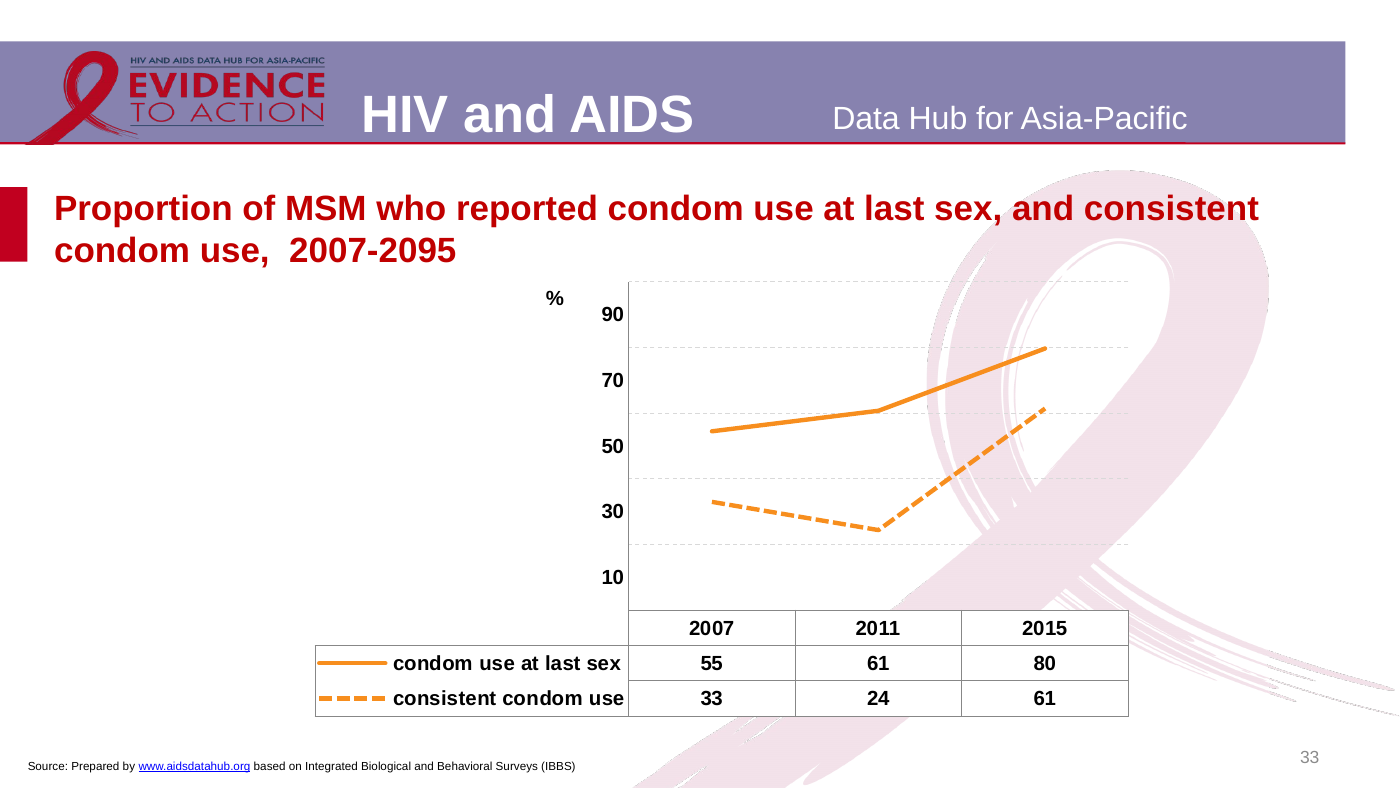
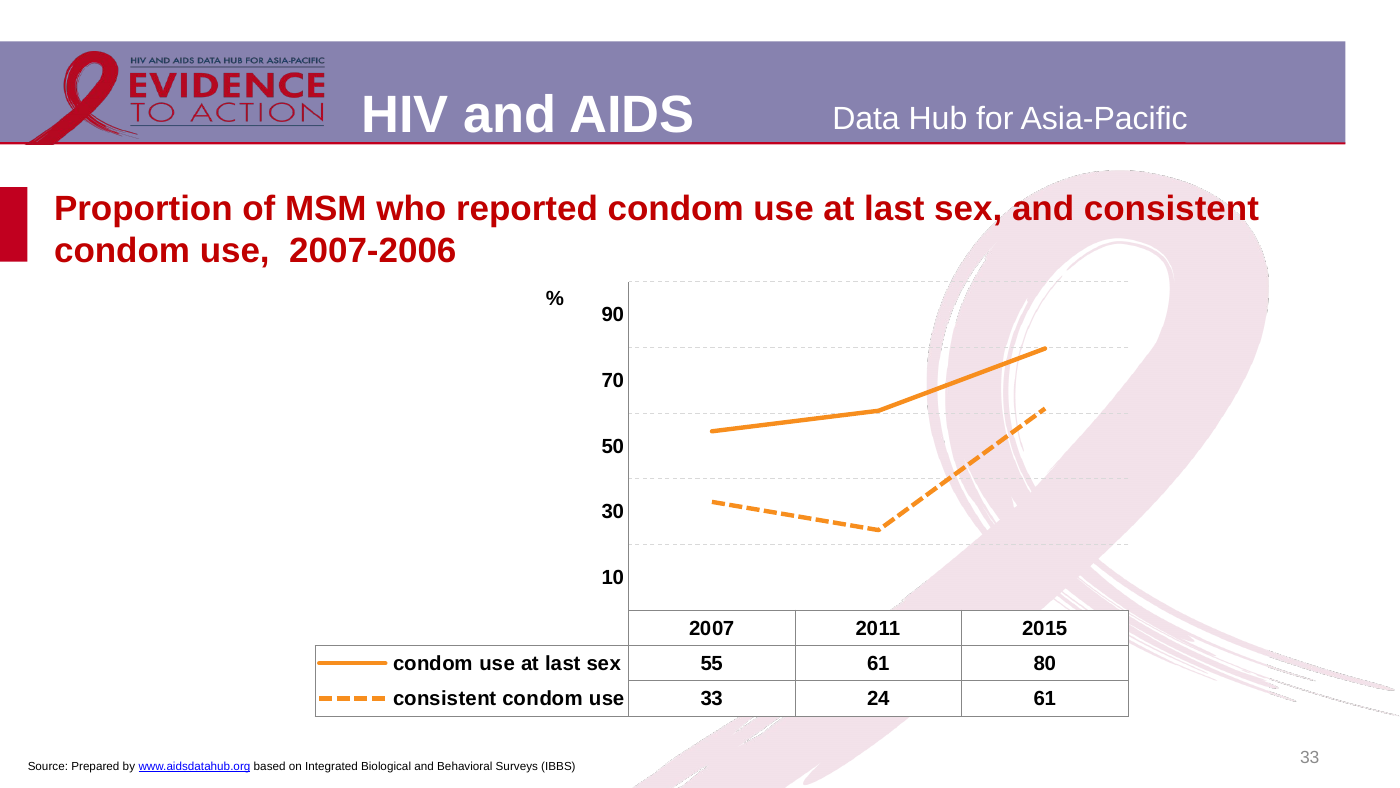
2007-2095: 2007-2095 -> 2007-2006
